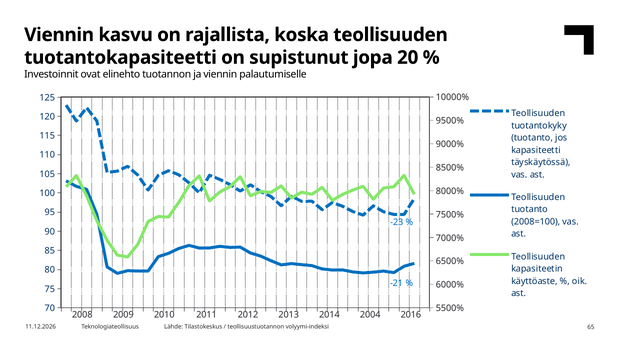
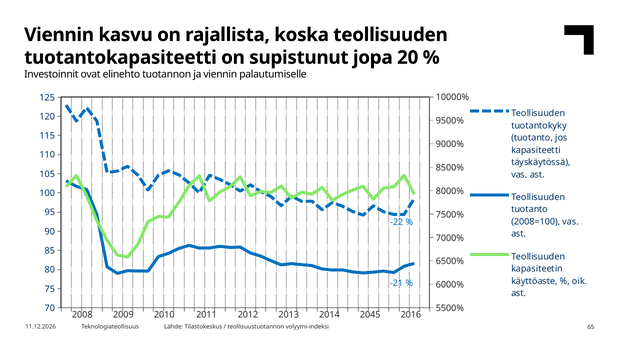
-23: -23 -> -22
2004: 2004 -> 2045
